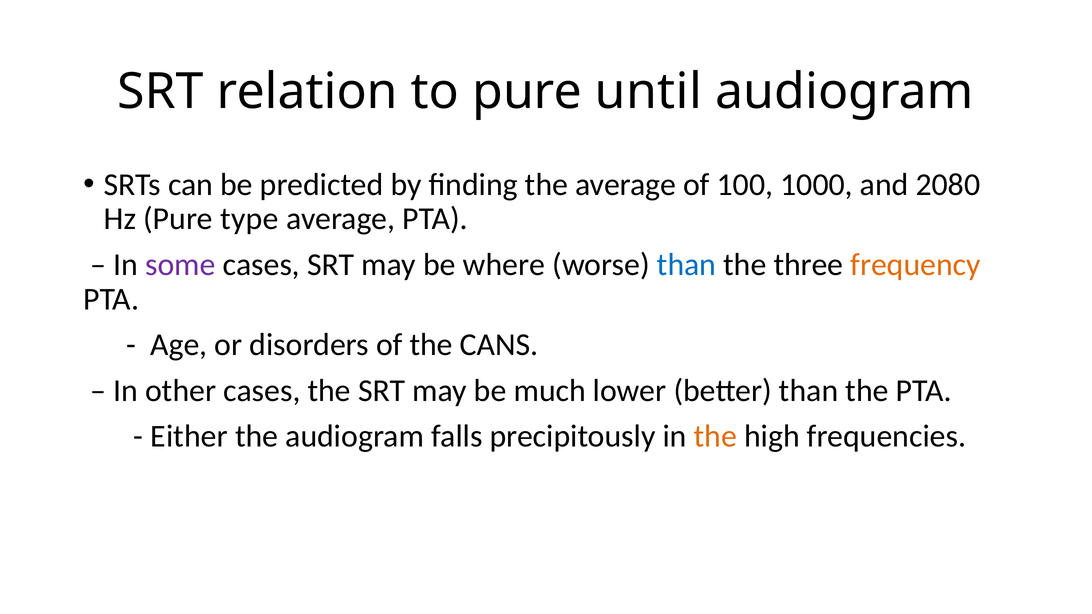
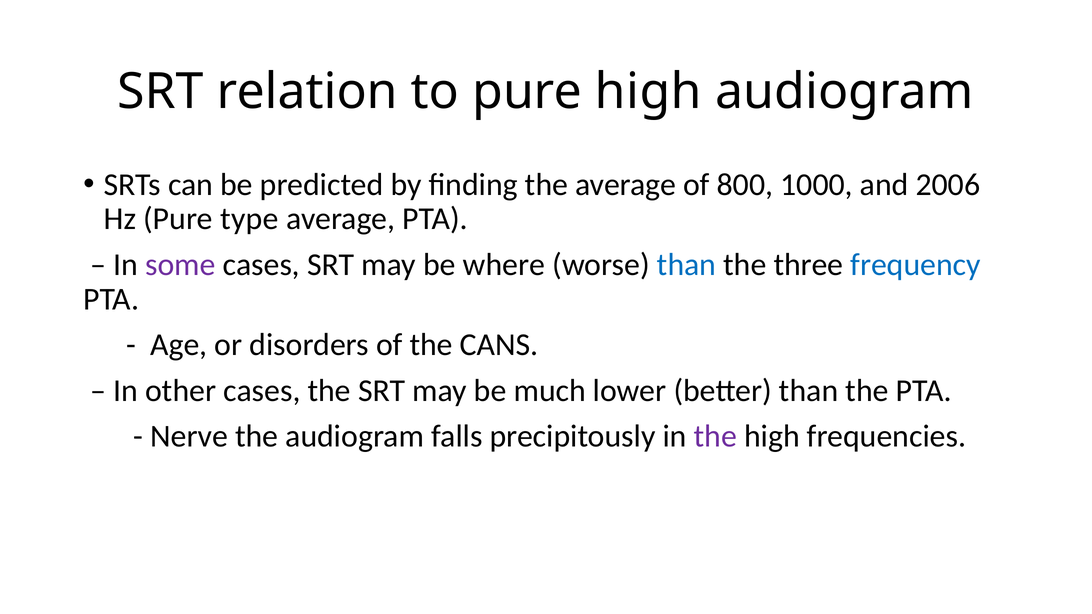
pure until: until -> high
100: 100 -> 800
2080: 2080 -> 2006
frequency colour: orange -> blue
Either: Either -> Nerve
the at (715, 437) colour: orange -> purple
